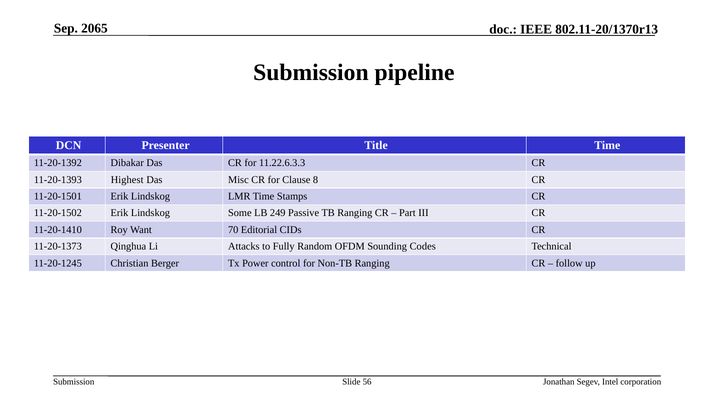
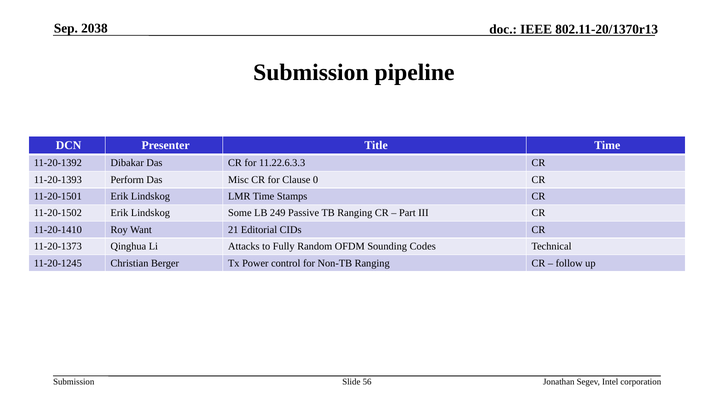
2065: 2065 -> 2038
Highest: Highest -> Perform
8: 8 -> 0
70: 70 -> 21
